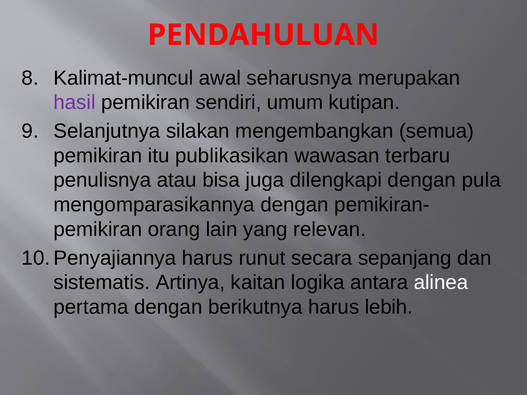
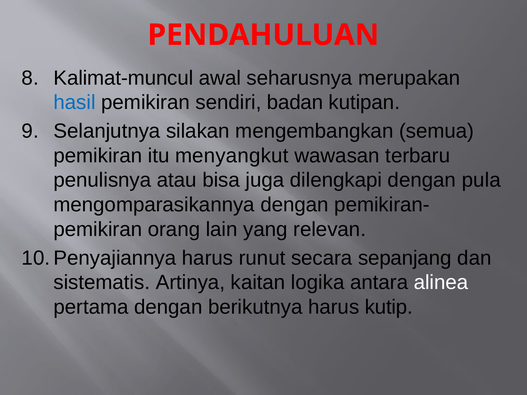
hasil colour: purple -> blue
umum: umum -> badan
publikasikan: publikasikan -> menyangkut
lebih: lebih -> kutip
